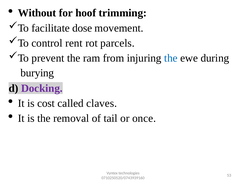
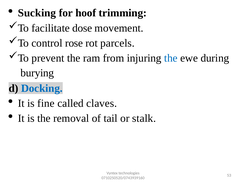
Without: Without -> Sucking
rent: rent -> rose
Docking colour: purple -> blue
cost: cost -> fine
once: once -> stalk
